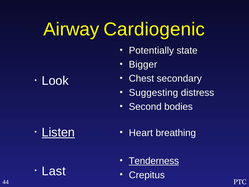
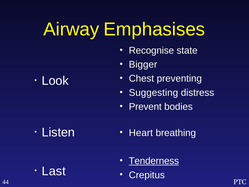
Cardiogenic: Cardiogenic -> Emphasises
Potentially: Potentially -> Recognise
secondary: secondary -> preventing
Second: Second -> Prevent
Listen underline: present -> none
